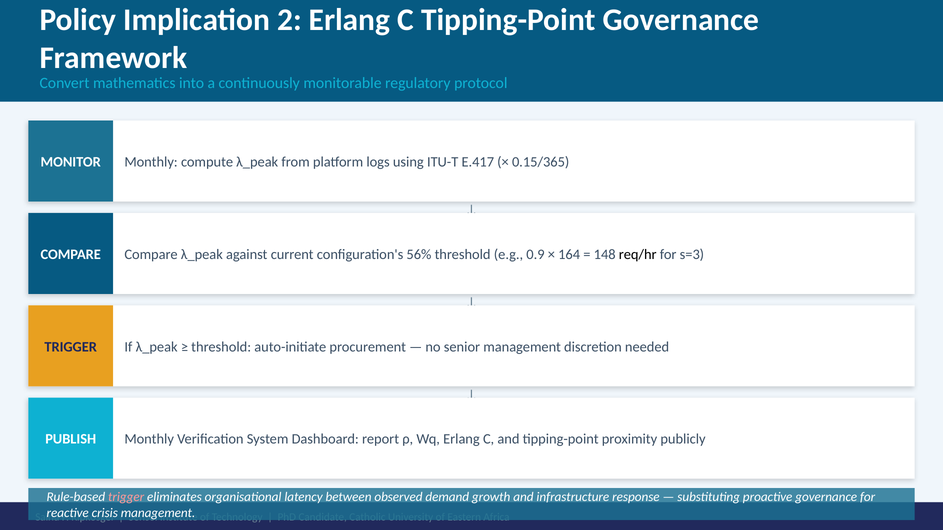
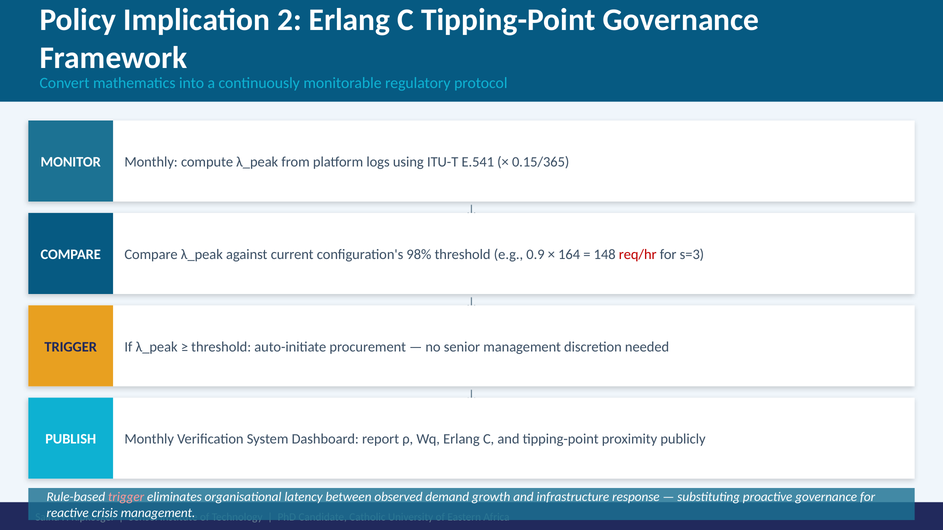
E.417: E.417 -> E.541
56%: 56% -> 98%
req/hr colour: black -> red
